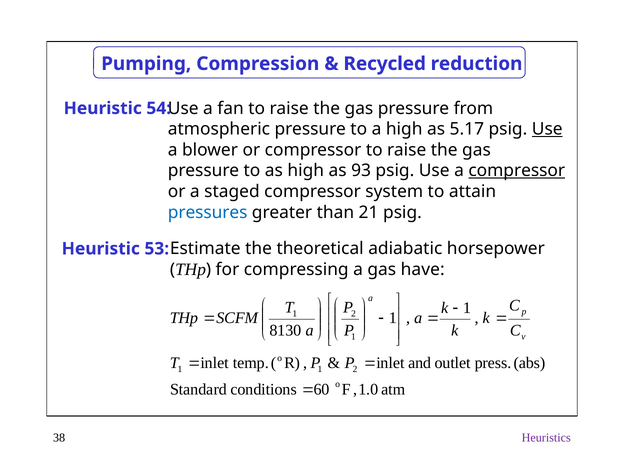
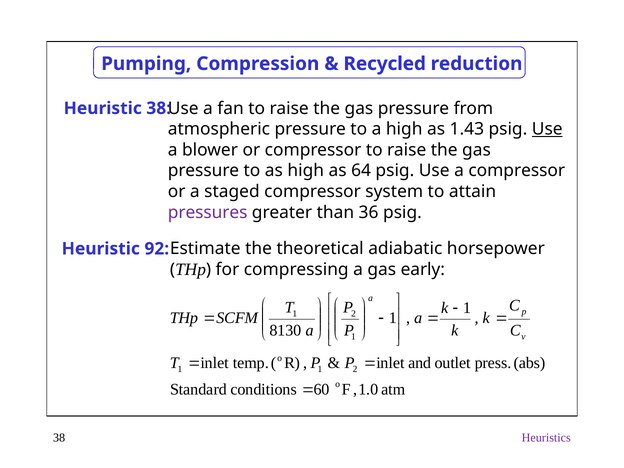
Heuristic 54: 54 -> 38
5.17: 5.17 -> 1.43
93: 93 -> 64
compressor at (517, 171) underline: present -> none
pressures colour: blue -> purple
21: 21 -> 36
53: 53 -> 92
have: have -> early
